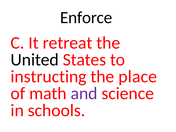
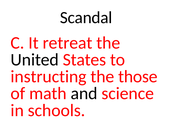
Enforce: Enforce -> Scandal
place: place -> those
and colour: purple -> black
